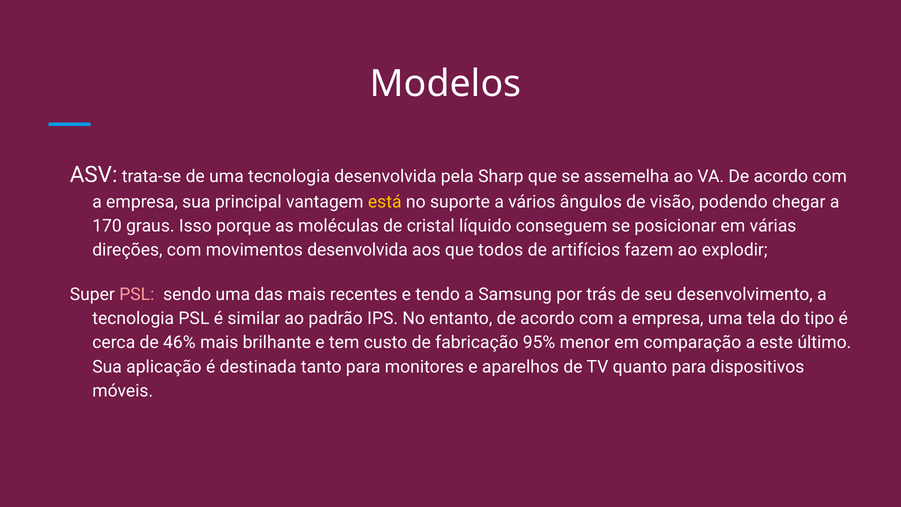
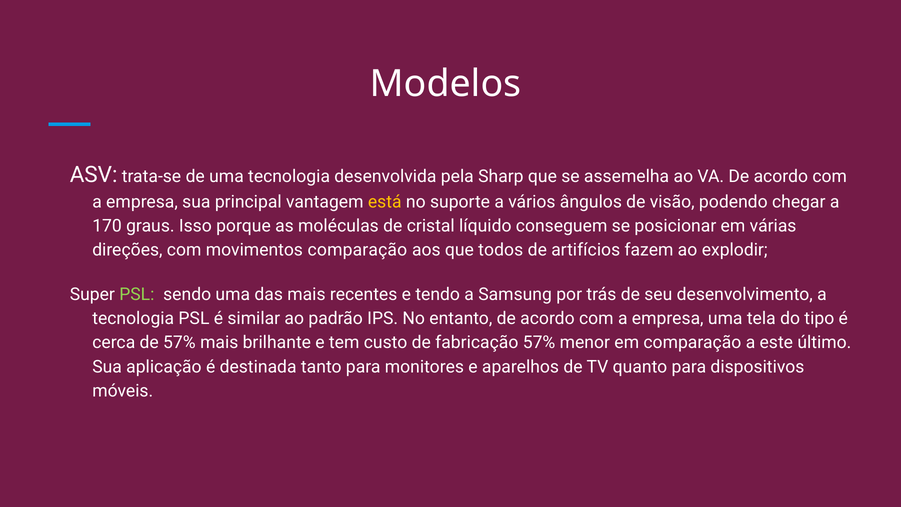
movimentos desenvolvida: desenvolvida -> comparação
PSL at (137, 294) colour: pink -> light green
de 46%: 46% -> 57%
fabricação 95%: 95% -> 57%
